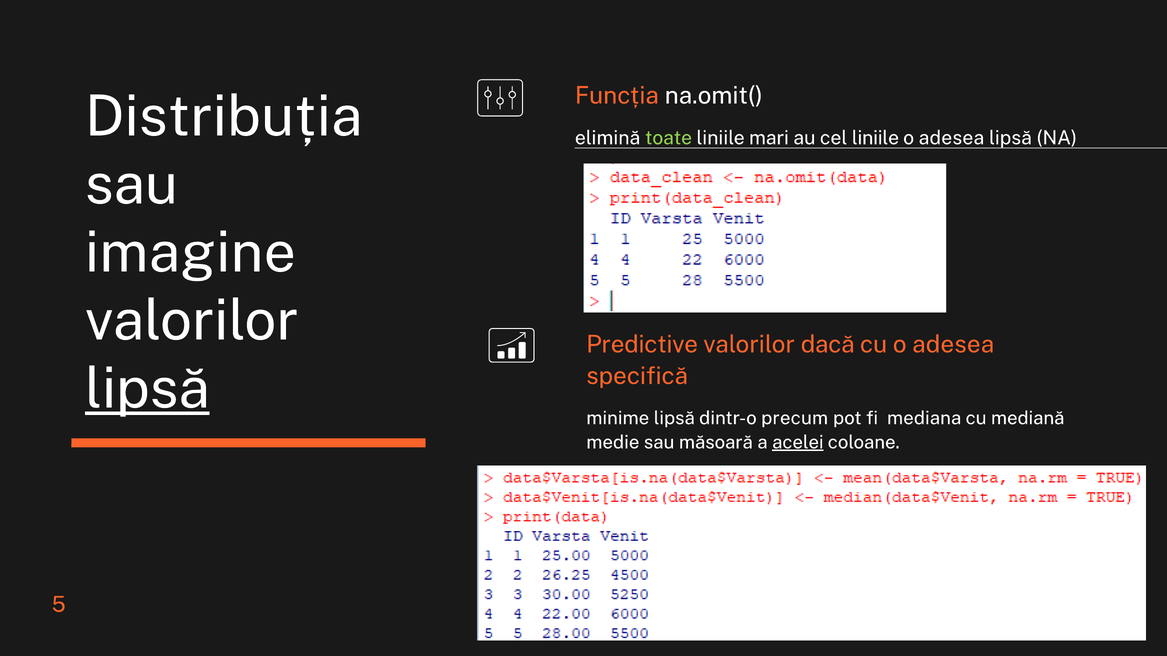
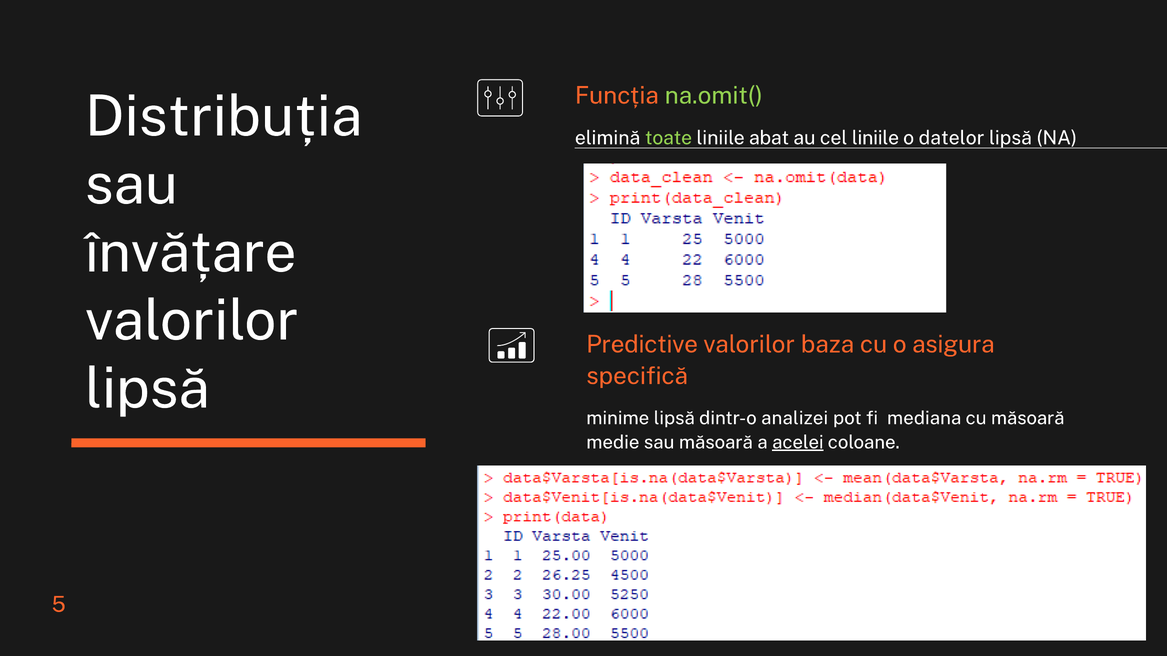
na.omit( colour: white -> light green
mari: mari -> abat
adesea at (951, 138): adesea -> datelor
imagine: imagine -> învățare
dacă: dacă -> baza
cu o adesea: adesea -> asigura
lipsă at (147, 389) underline: present -> none
precum: precum -> analizei
cu mediană: mediană -> măsoară
